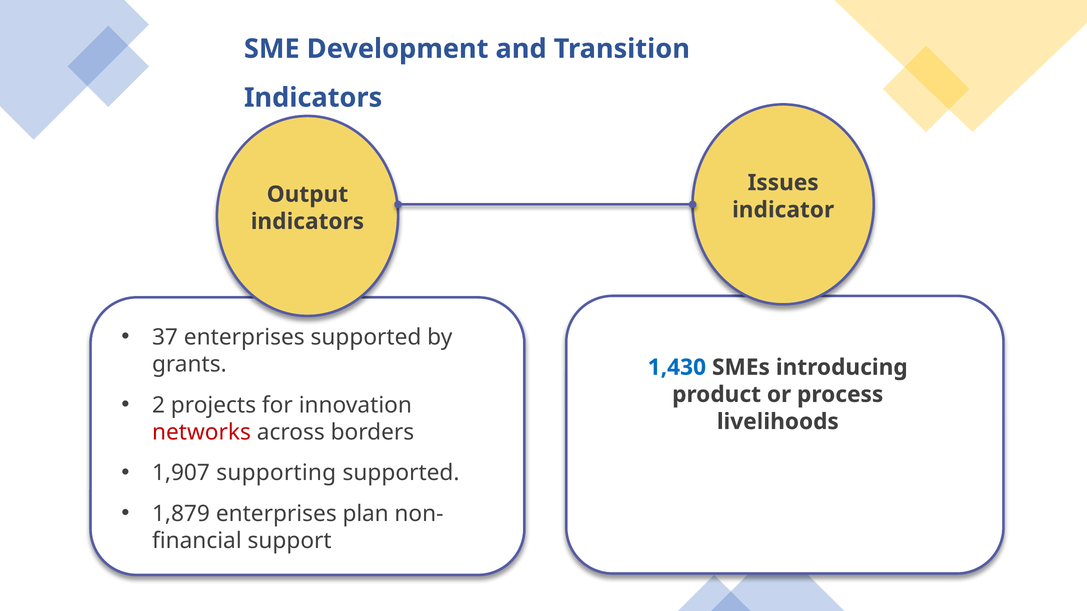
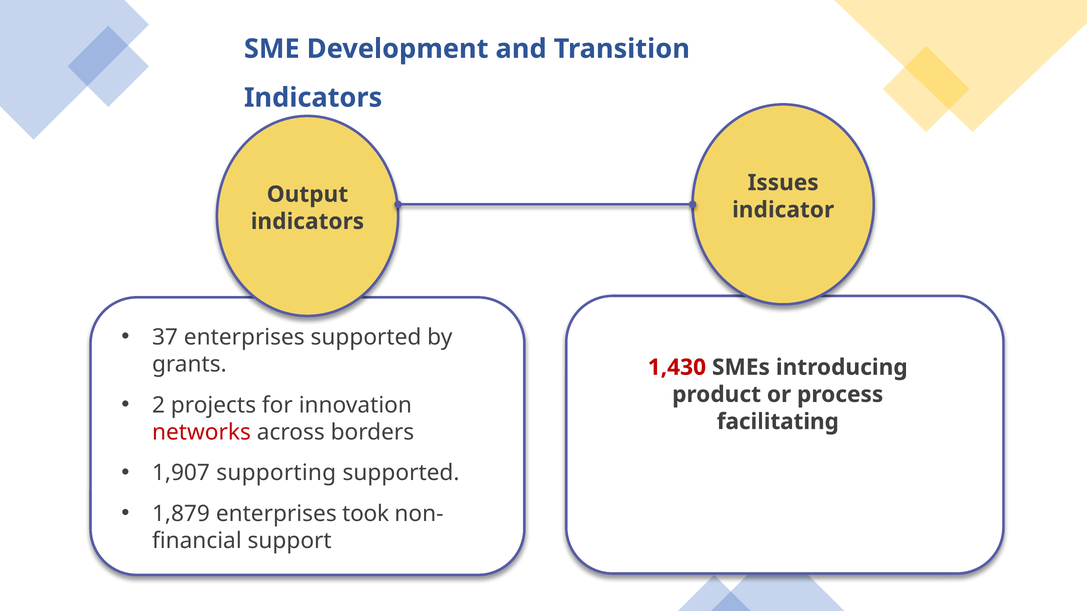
1,430 colour: blue -> red
livelihoods: livelihoods -> facilitating
plan: plan -> took
